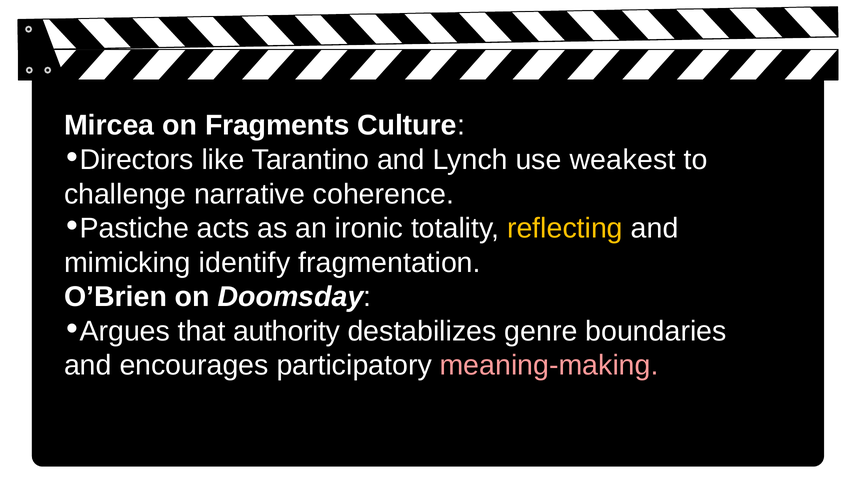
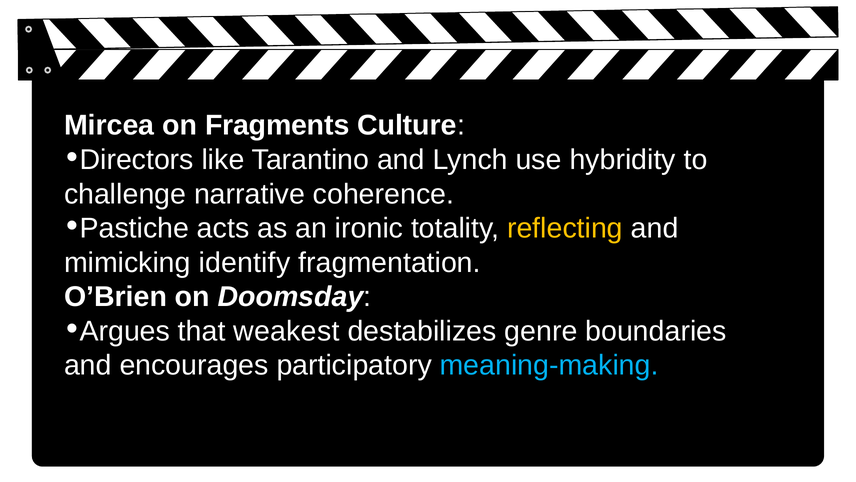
weakest: weakest -> hybridity
authority: authority -> weakest
meaning-making colour: pink -> light blue
